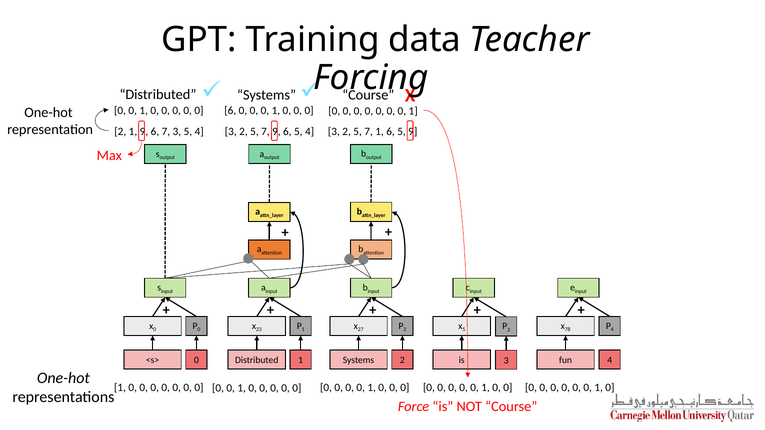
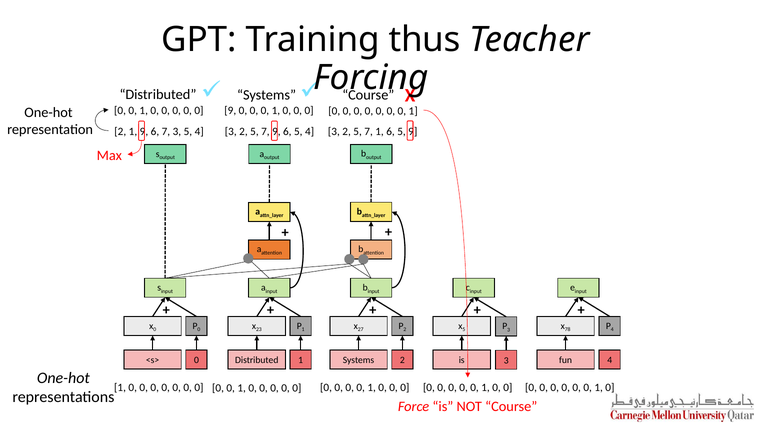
data: data -> thus
6 at (230, 111): 6 -> 9
